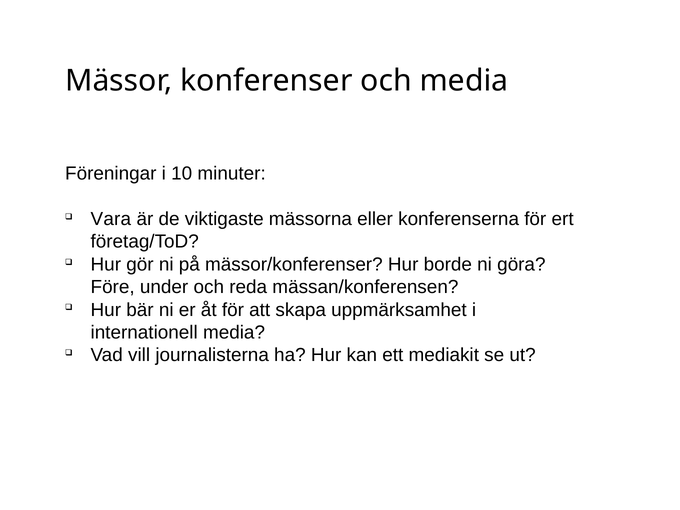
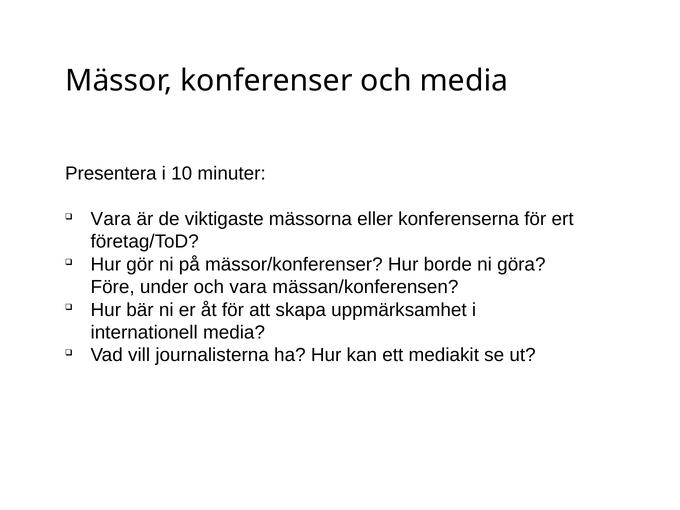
Föreningar: Föreningar -> Presentera
och reda: reda -> vara
